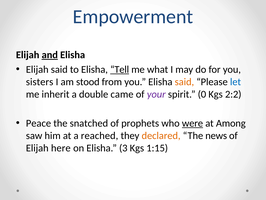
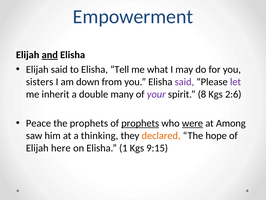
Tell underline: present -> none
stood: stood -> down
said at (184, 82) colour: orange -> purple
let colour: blue -> purple
came: came -> many
0: 0 -> 8
2:2: 2:2 -> 2:6
the snatched: snatched -> prophets
prophets at (140, 123) underline: none -> present
reached: reached -> thinking
news: news -> hope
3: 3 -> 1
1:15: 1:15 -> 9:15
